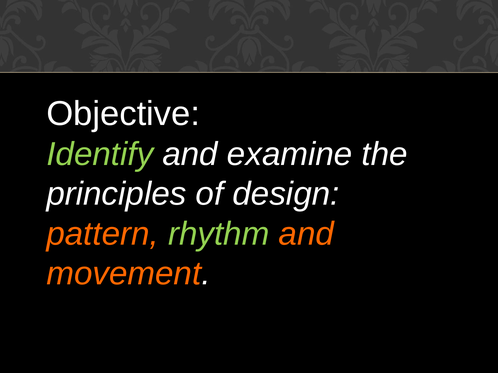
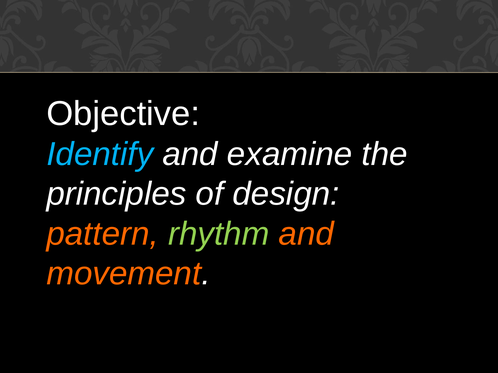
Identify colour: light green -> light blue
